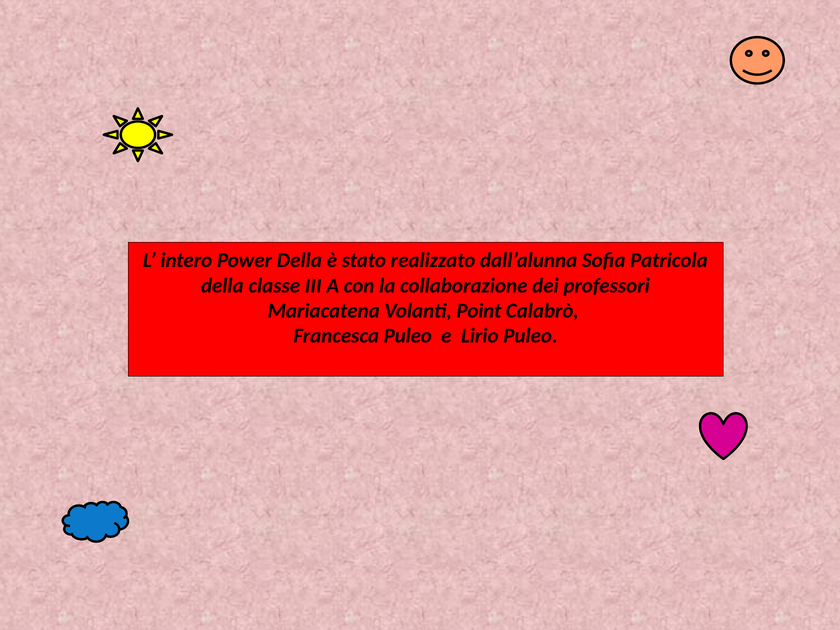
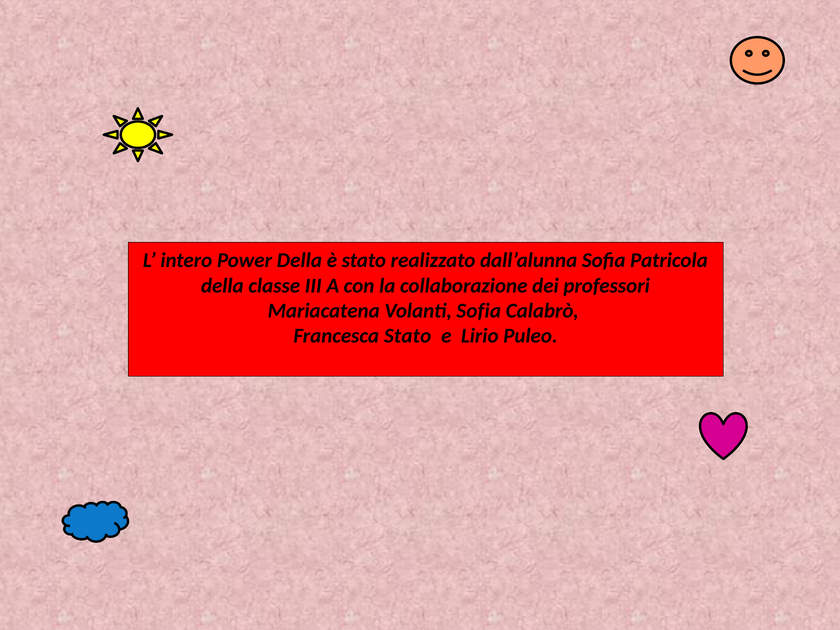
Volanti Point: Point -> Sofia
Francesca Puleo: Puleo -> Stato
